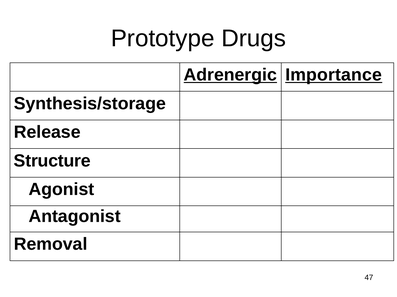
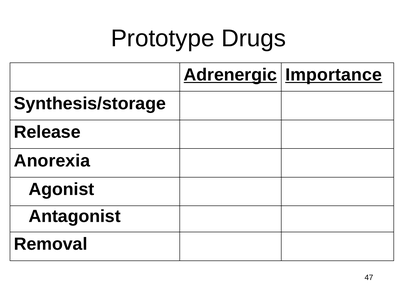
Structure: Structure -> Anorexia
